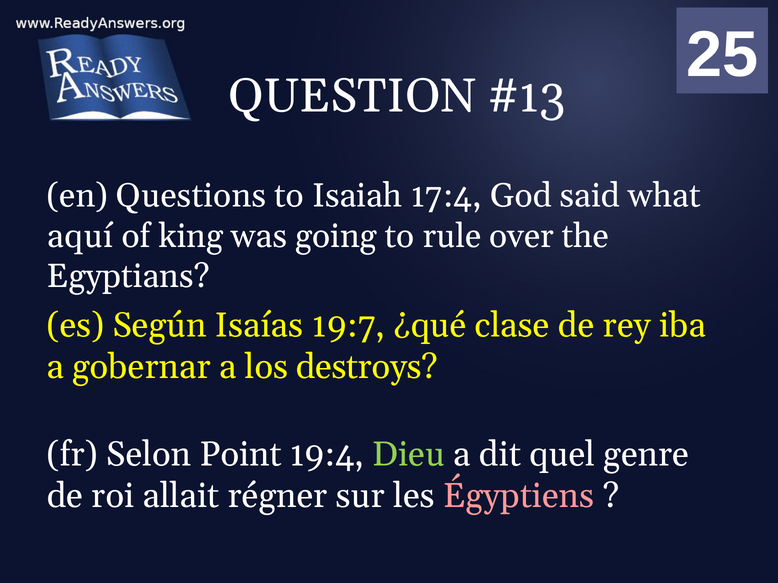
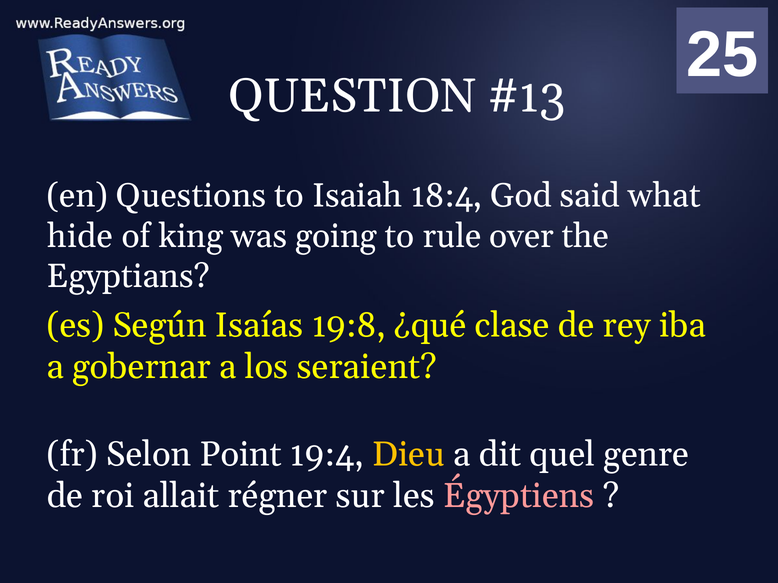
17:4: 17:4 -> 18:4
aquí: aquí -> hide
19:7: 19:7 -> 19:8
destroys: destroys -> seraient
Dieu colour: light green -> yellow
